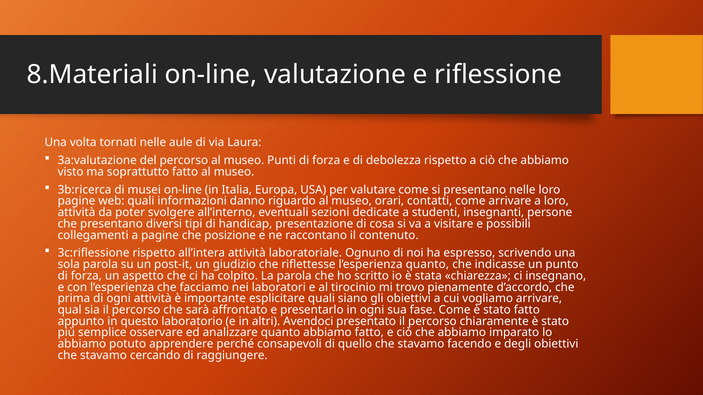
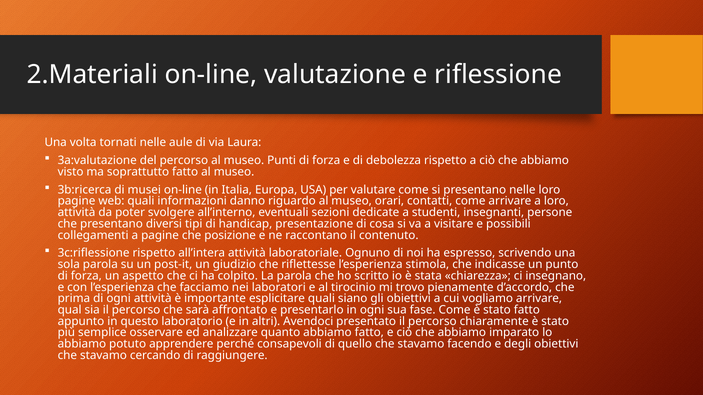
8.Materiali: 8.Materiali -> 2.Materiali
l’esperienza quanto: quanto -> stimola
